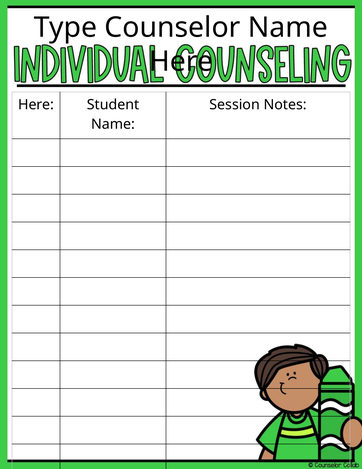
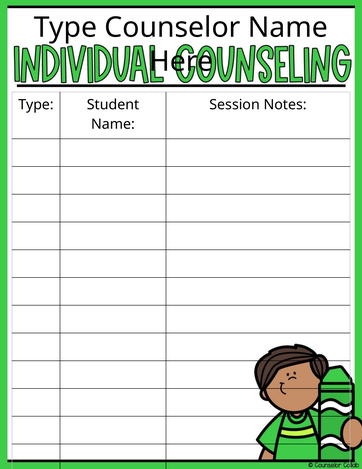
Here at (36, 105): Here -> Type
